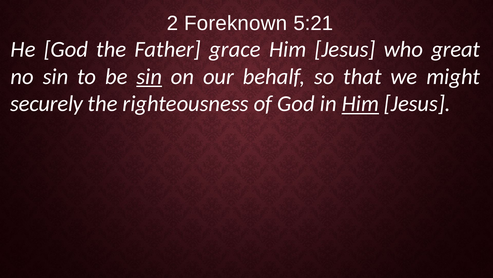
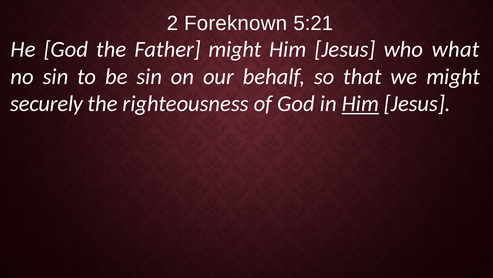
Father grace: grace -> might
great: great -> what
sin at (149, 76) underline: present -> none
